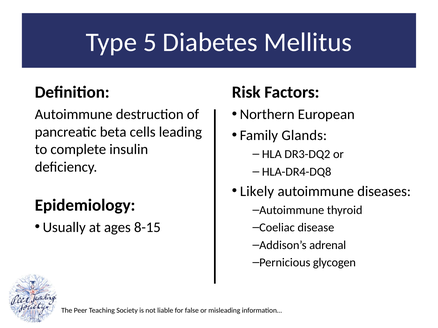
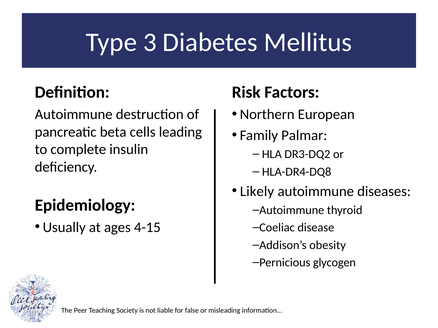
5: 5 -> 3
Glands: Glands -> Palmar
8-15: 8-15 -> 4-15
adrenal: adrenal -> obesity
